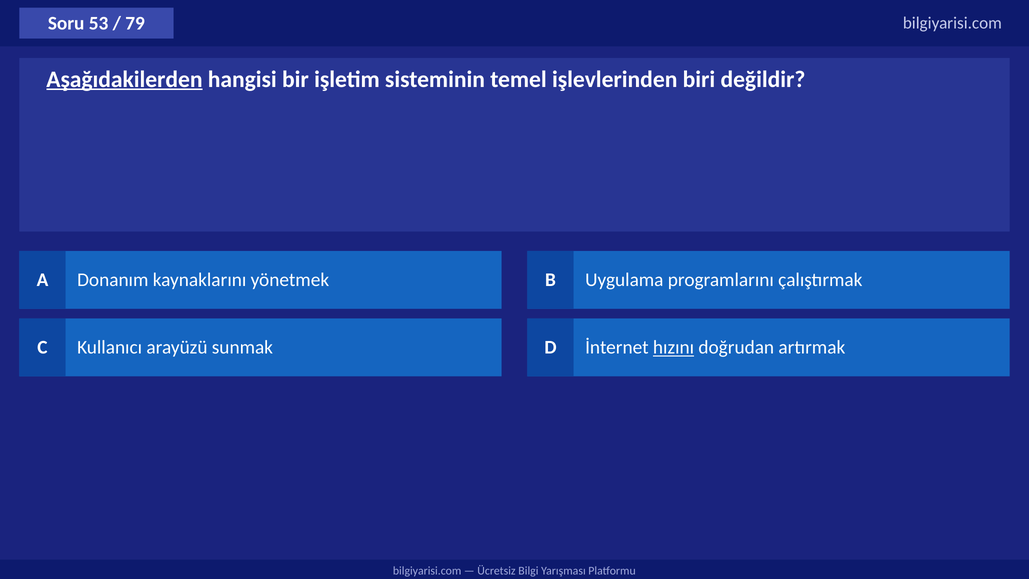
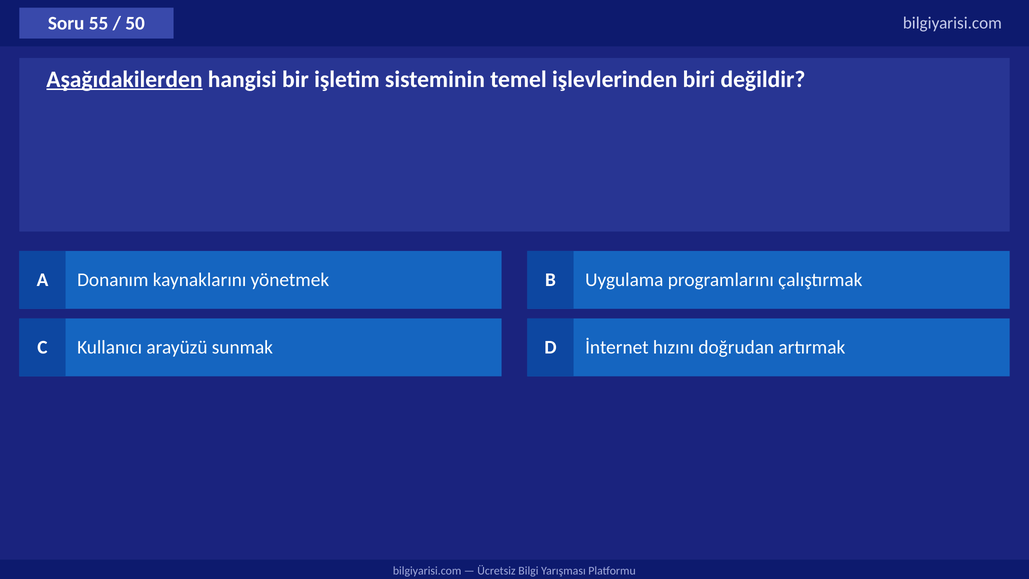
53: 53 -> 55
79: 79 -> 50
hızını underline: present -> none
